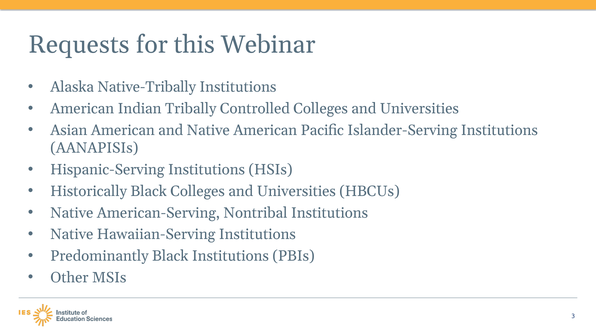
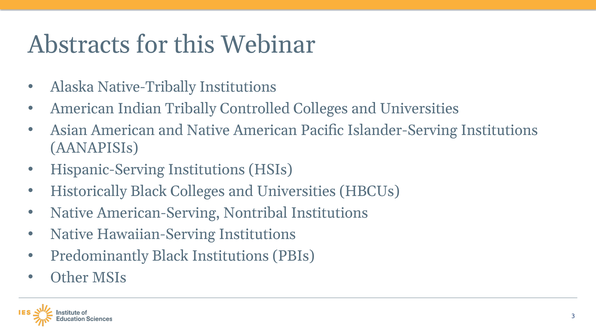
Requests: Requests -> Abstracts
